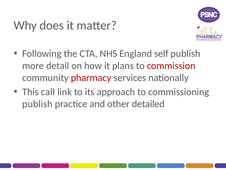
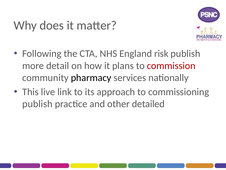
self: self -> risk
pharmacy colour: red -> black
call: call -> live
